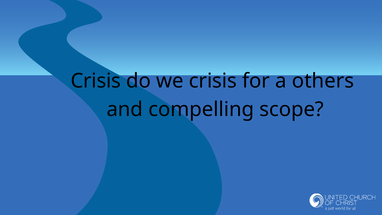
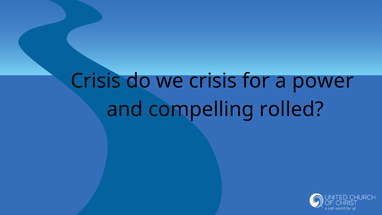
others: others -> power
scope: scope -> rolled
